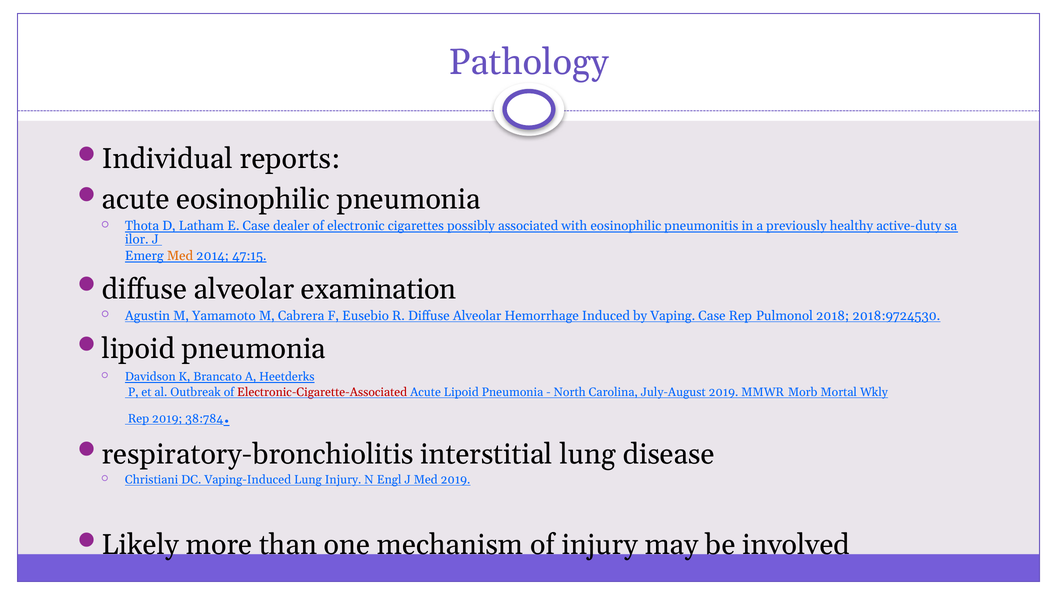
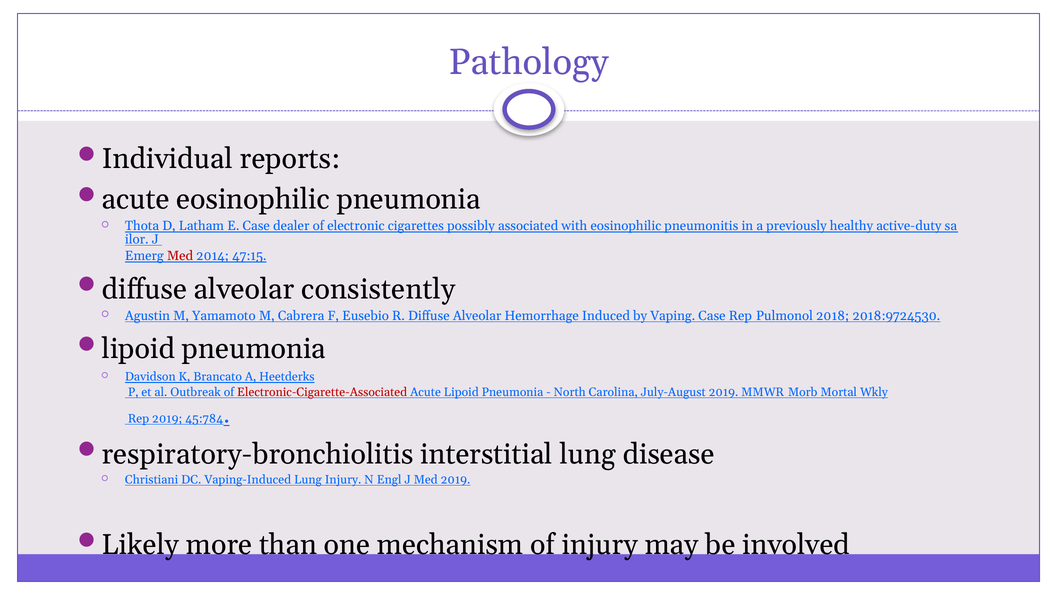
Med at (180, 256) colour: orange -> red
examination: examination -> consistently
38:784: 38:784 -> 45:784
